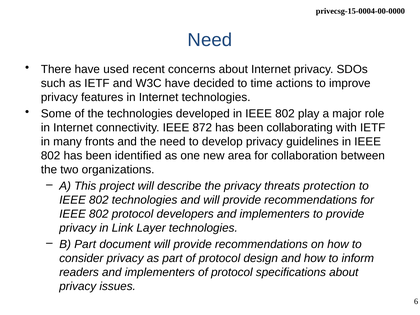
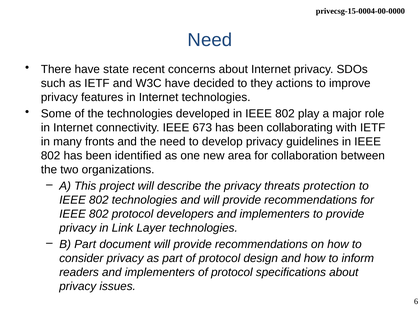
used: used -> state
time: time -> they
872: 872 -> 673
